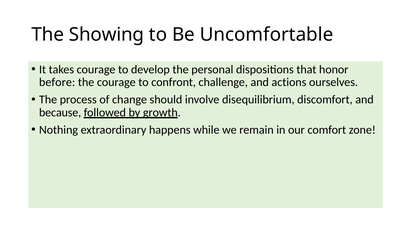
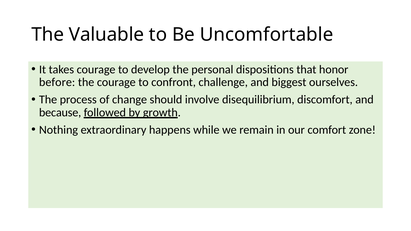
Showing: Showing -> Valuable
actions: actions -> biggest
